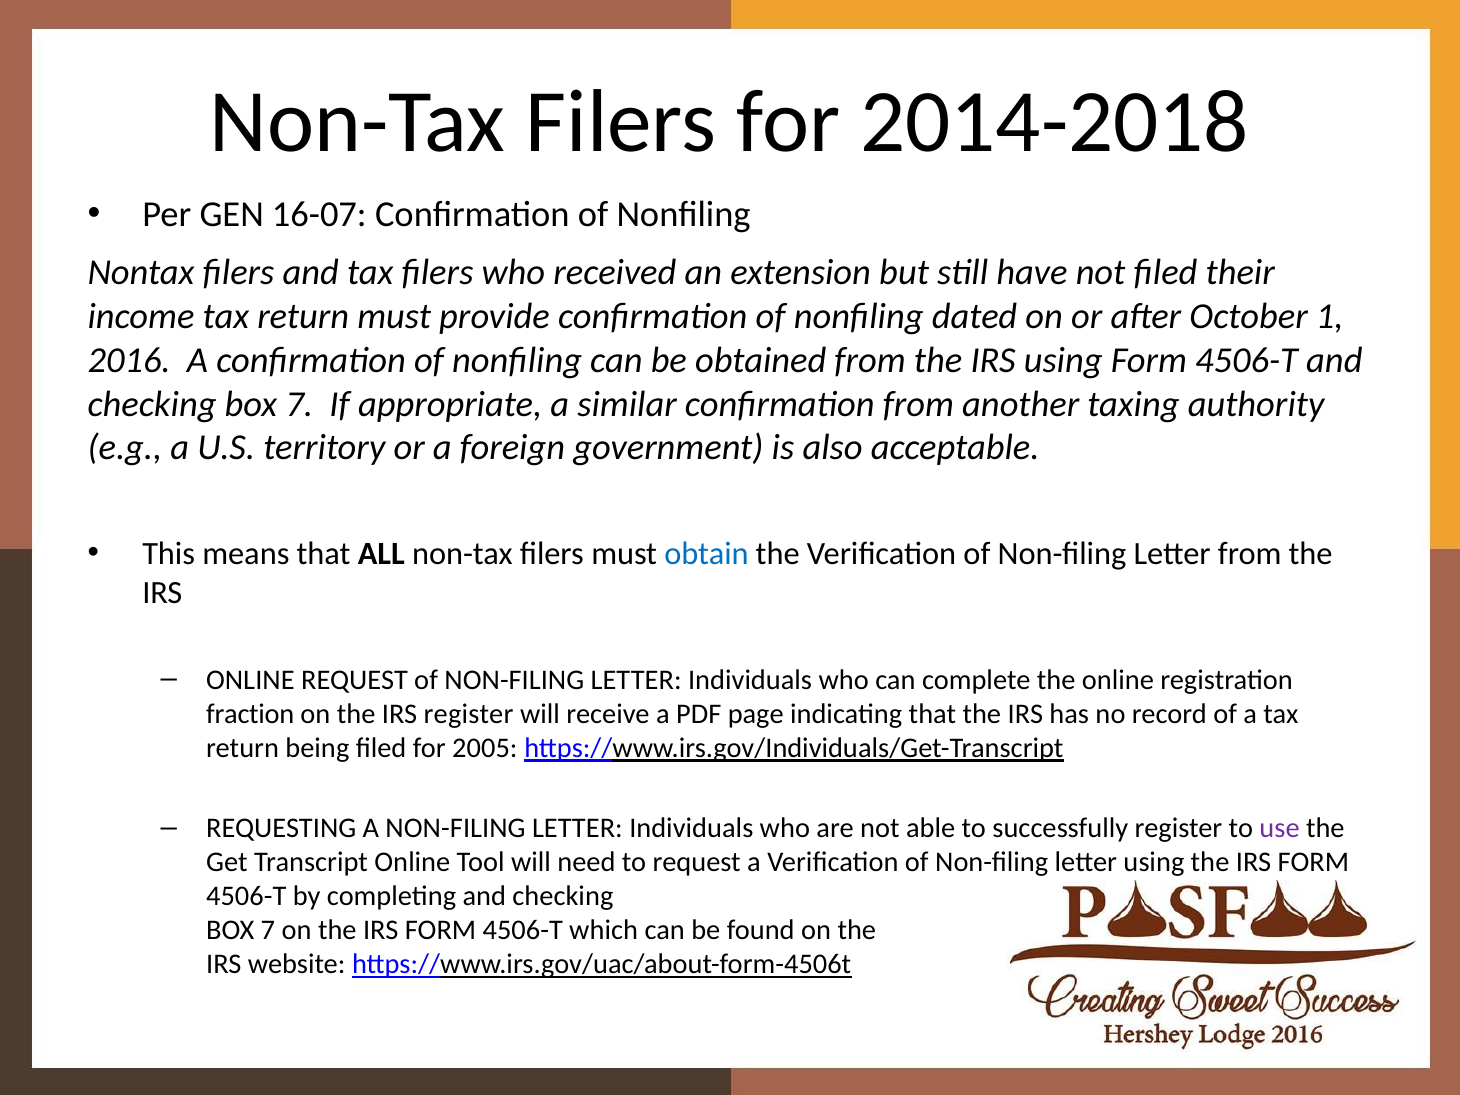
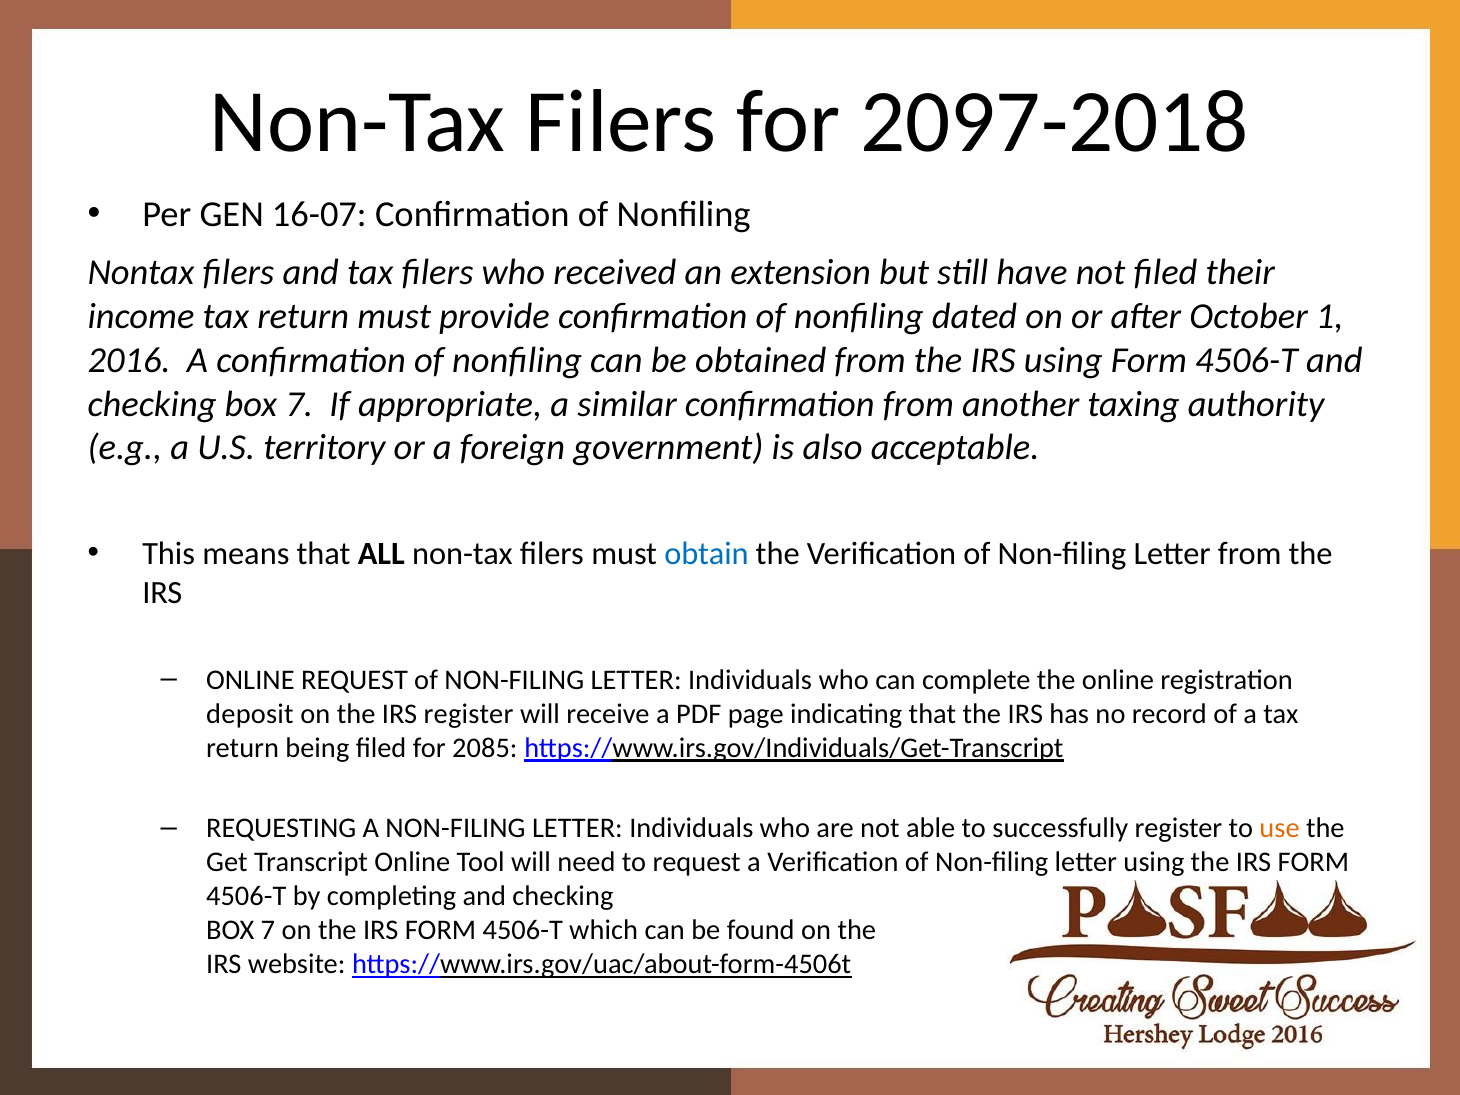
2014-2018: 2014-2018 -> 2097-2018
fraction: fraction -> deposit
2005: 2005 -> 2085
use colour: purple -> orange
